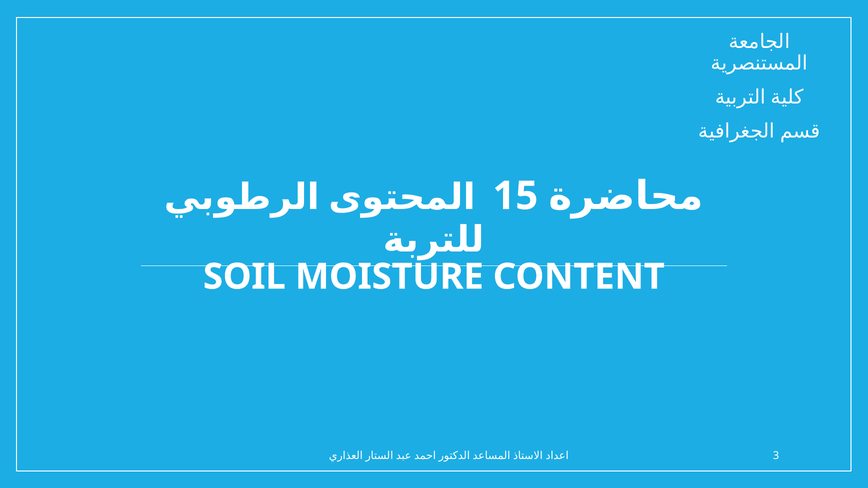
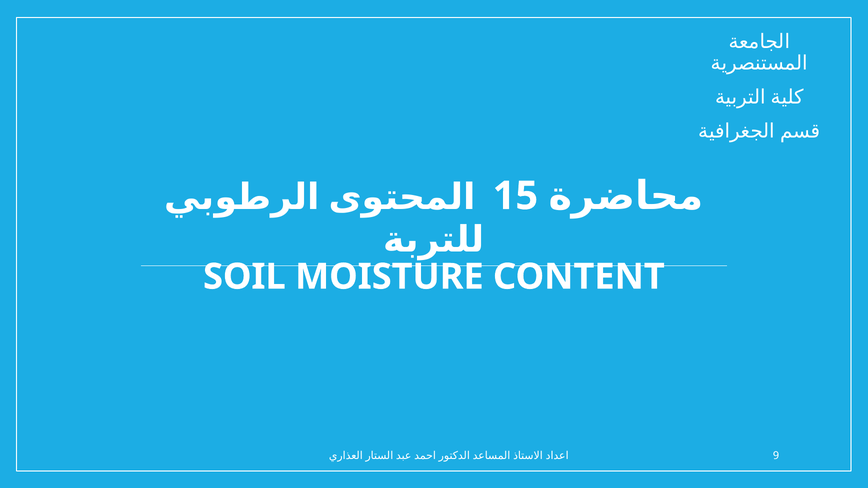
3: 3 -> 9
